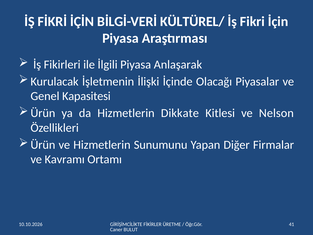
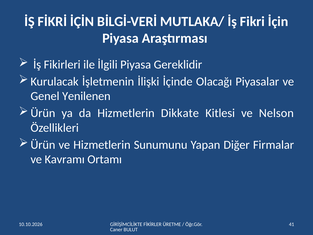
KÜLTÜREL/: KÜLTÜREL/ -> MUTLAKA/
Anlaşarak: Anlaşarak -> Gereklidir
Kapasitesi: Kapasitesi -> Yenilenen
